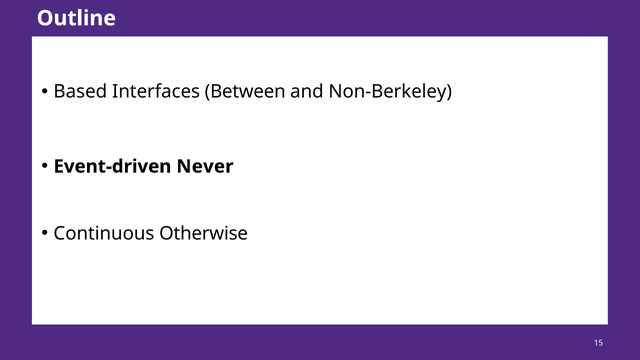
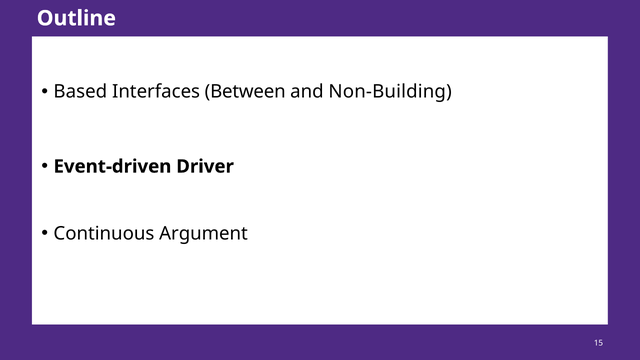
Non-Berkeley: Non-Berkeley -> Non-Building
Never: Never -> Driver
Otherwise: Otherwise -> Argument
